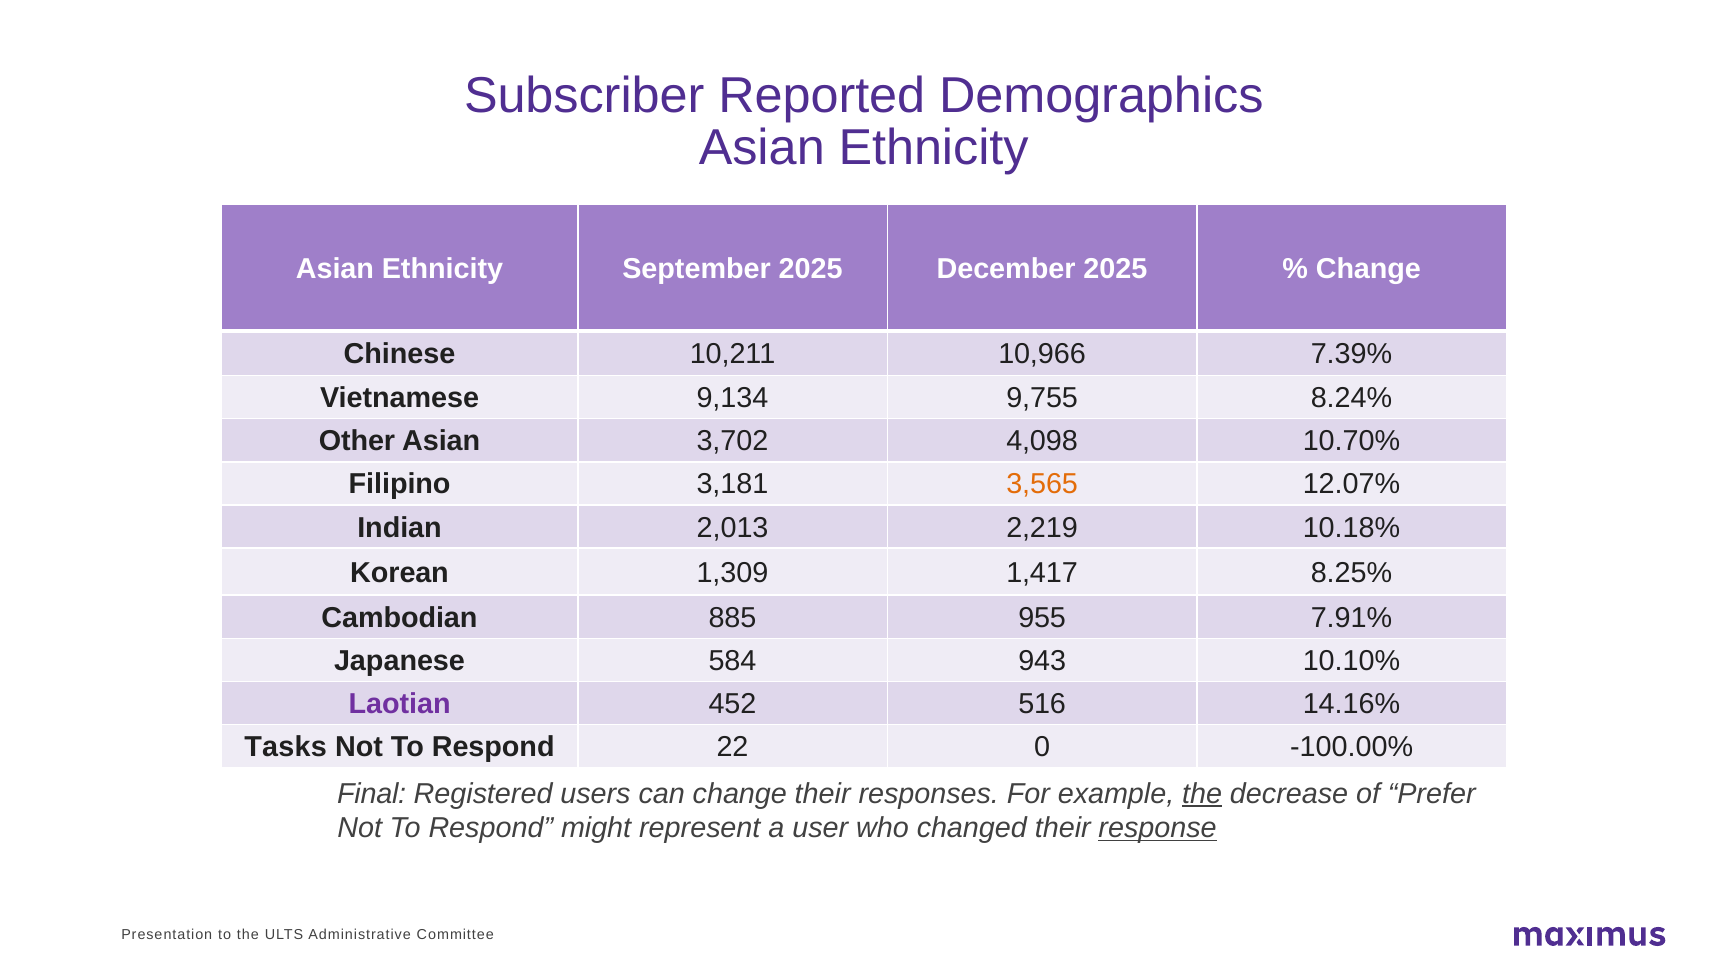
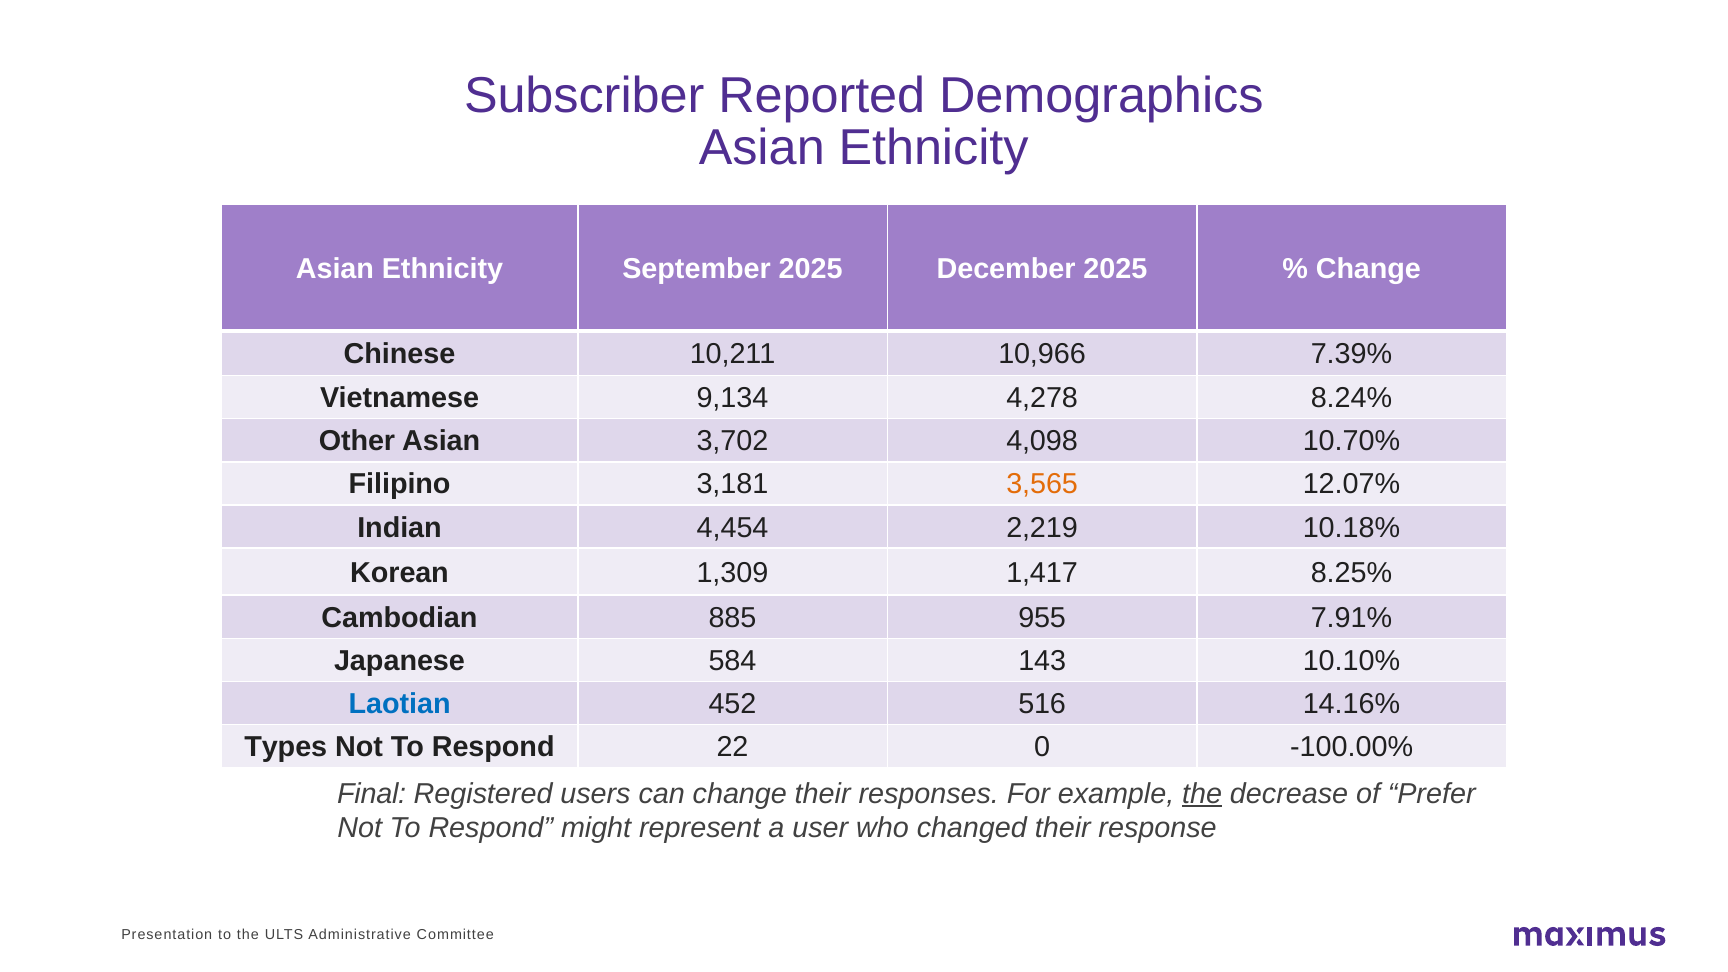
9,755: 9,755 -> 4,278
2,013: 2,013 -> 4,454
943: 943 -> 143
Laotian colour: purple -> blue
Tasks: Tasks -> Types
response underline: present -> none
